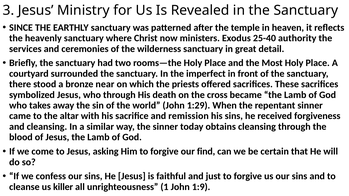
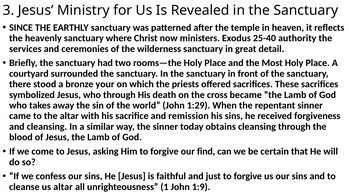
sanctuary In the imperfect: imperfect -> sanctuary
near: near -> your
us killer: killer -> altar
